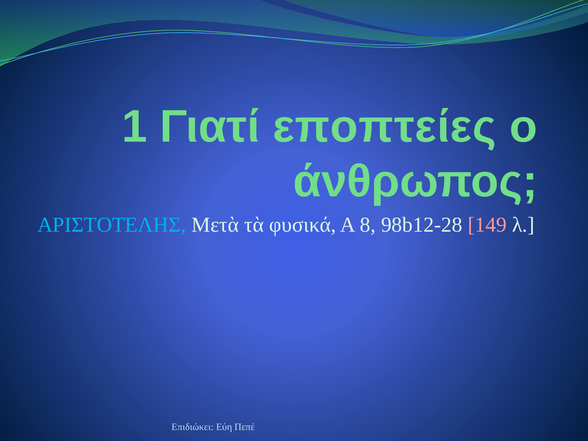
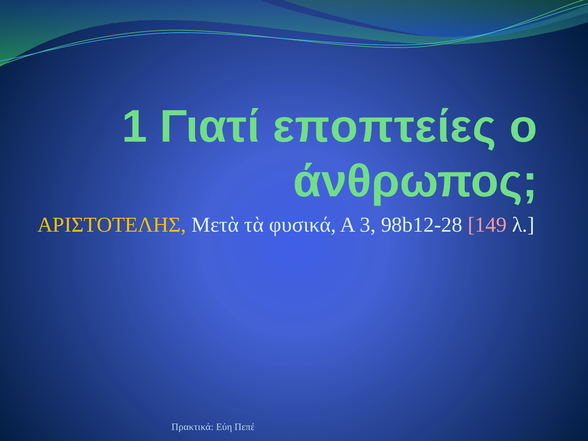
ΑΡΙΣΤΟΤΕΛΗΣ colour: light blue -> yellow
8: 8 -> 3
Επιδιώκει: Επιδιώκει -> Πρακτικά
